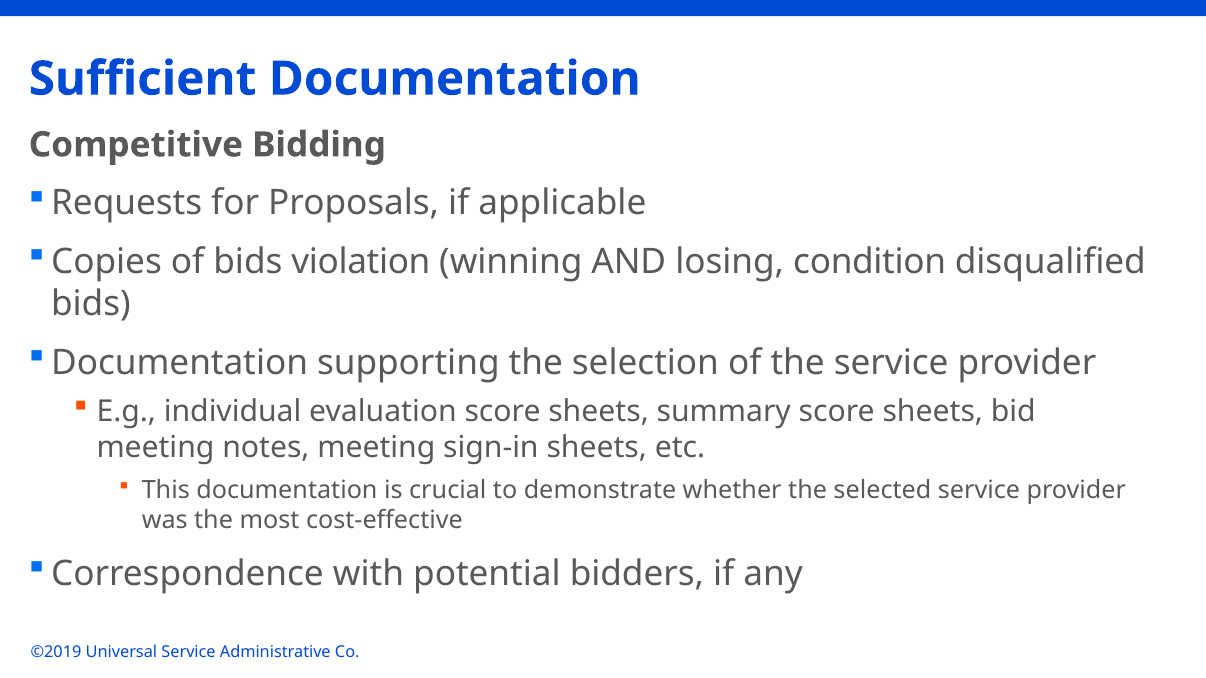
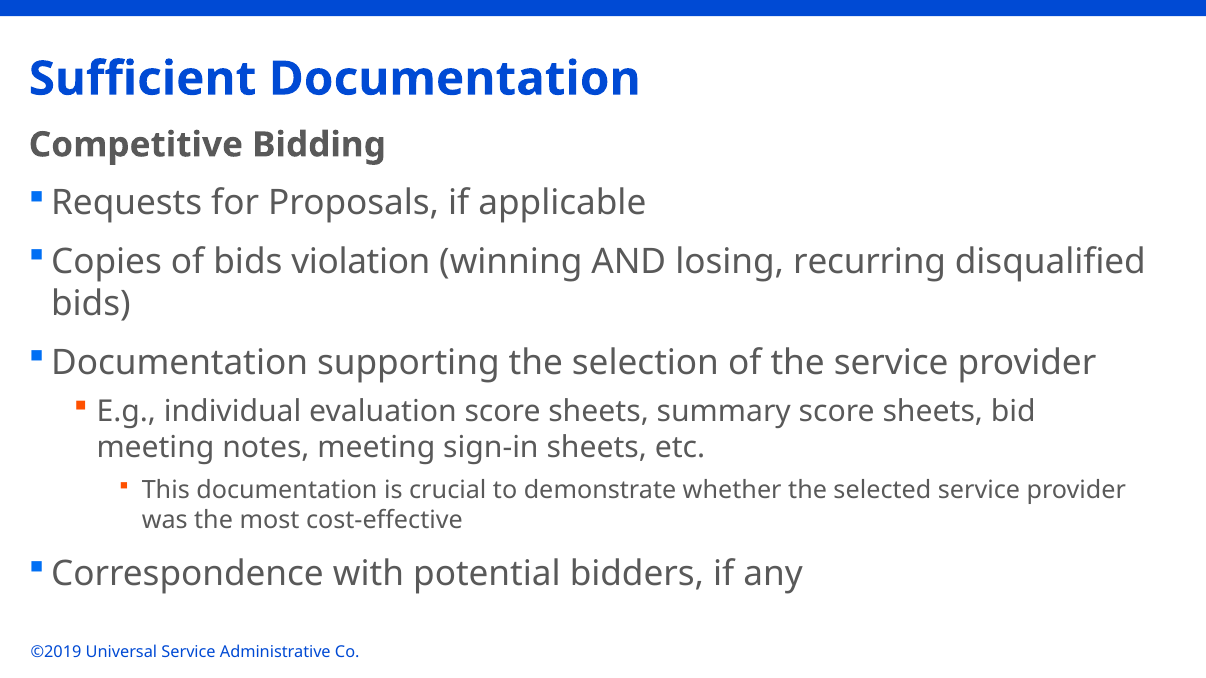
condition: condition -> recurring
